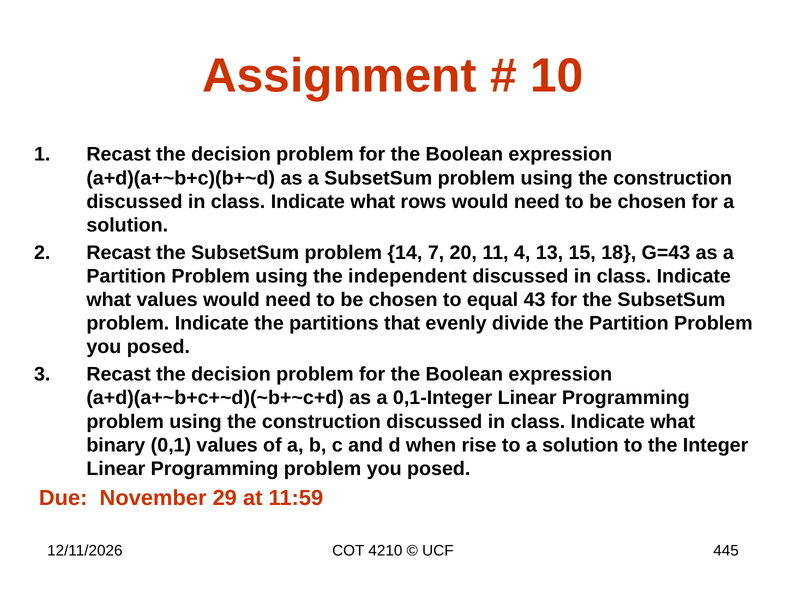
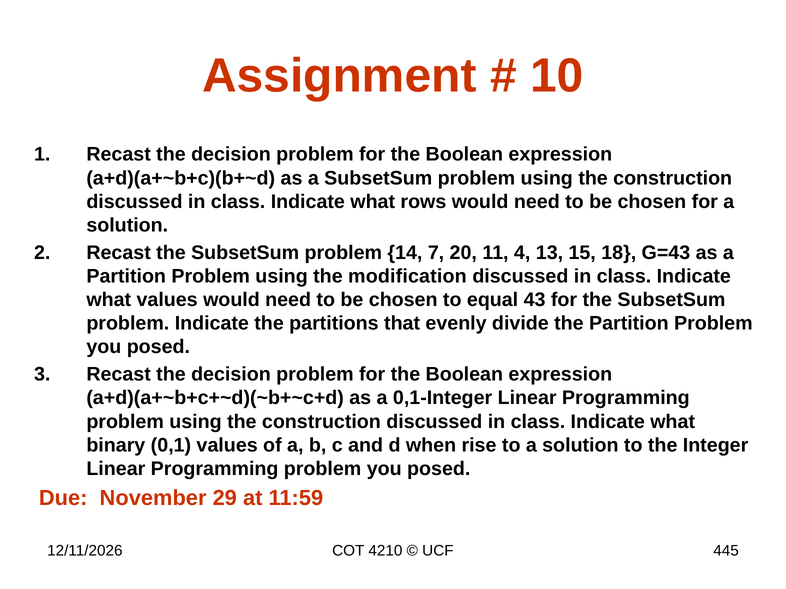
independent: independent -> modification
